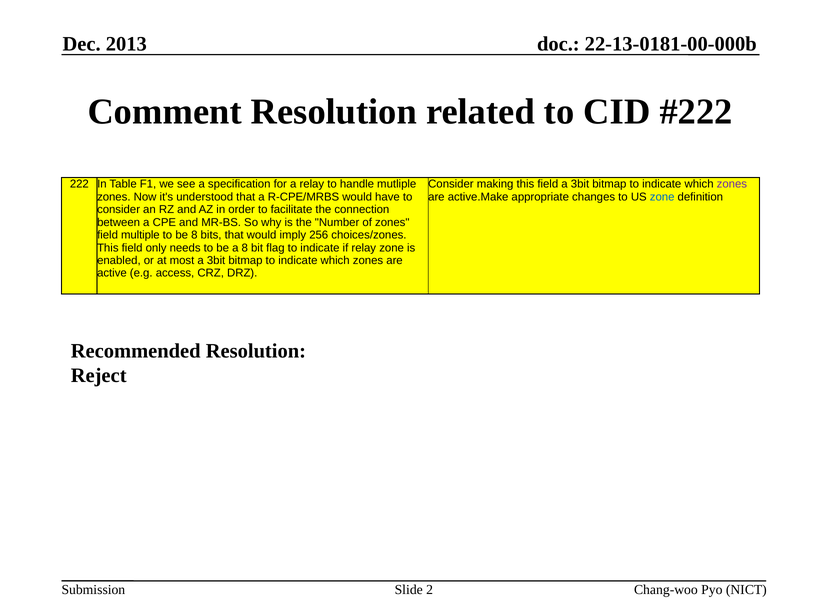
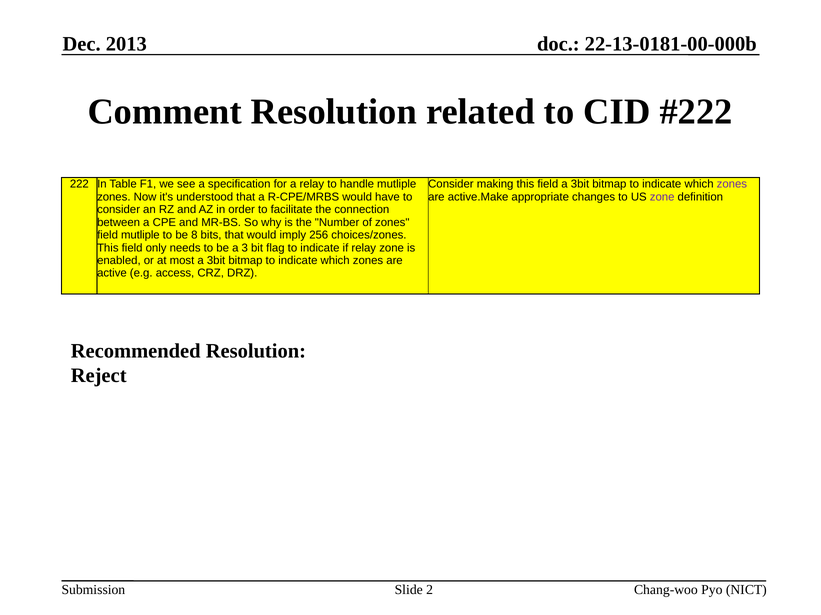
zone at (662, 197) colour: blue -> purple
field multiple: multiple -> mutliple
a 8: 8 -> 3
